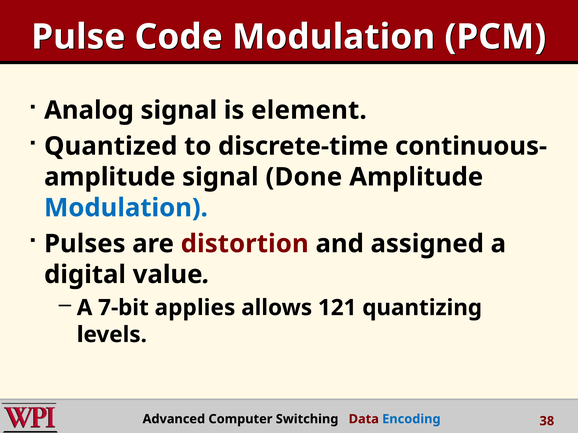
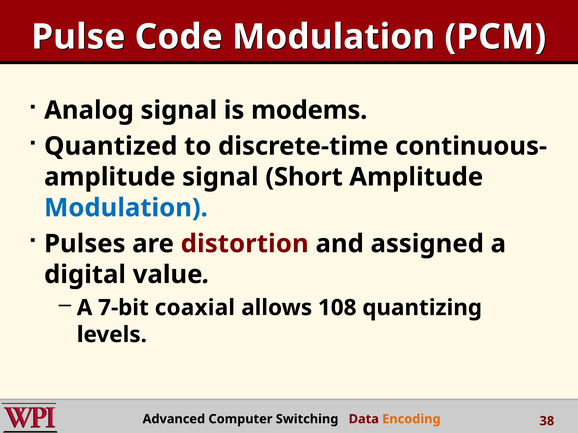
element: element -> modems
Done: Done -> Short
applies: applies -> coaxial
121: 121 -> 108
Encoding colour: blue -> orange
